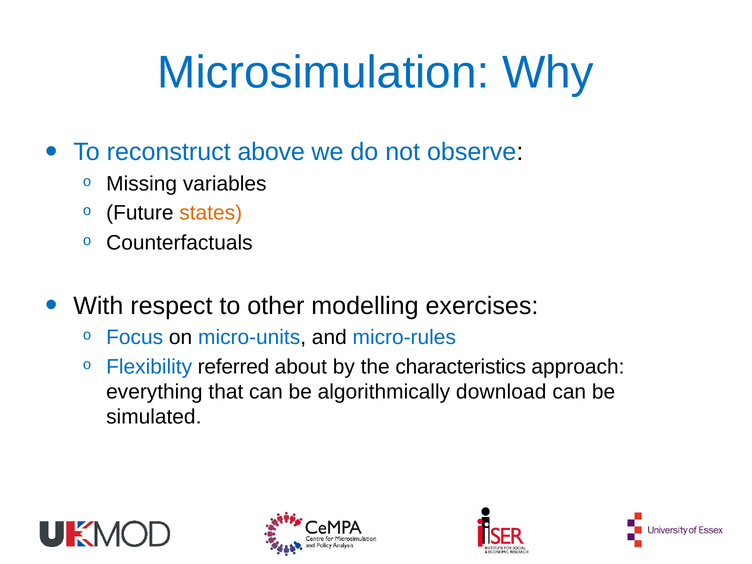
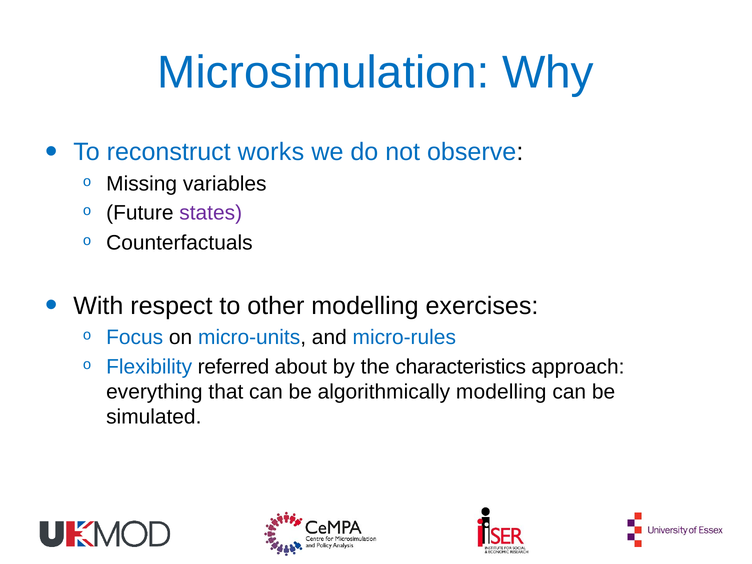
above: above -> works
states colour: orange -> purple
algorithmically download: download -> modelling
